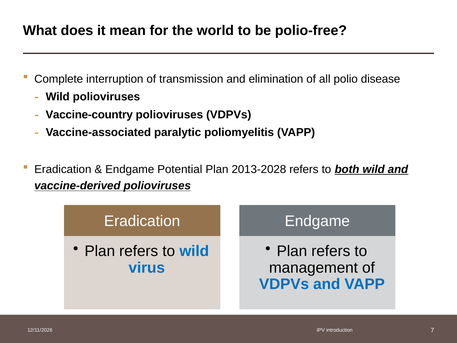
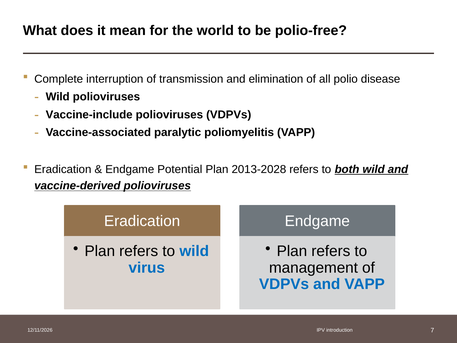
Vaccine-country: Vaccine-country -> Vaccine-include
